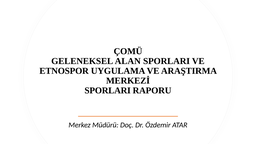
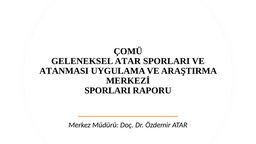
GELENEKSEL ALAN: ALAN -> ATAR
ETNOSPOR: ETNOSPOR -> ATANMASI
